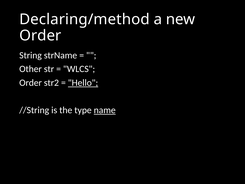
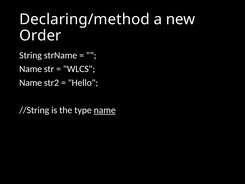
Other at (31, 69): Other -> Name
Order at (31, 83): Order -> Name
Hello underline: present -> none
